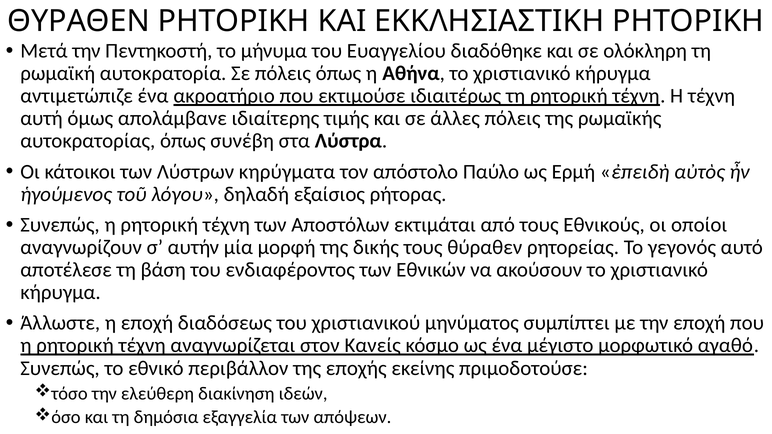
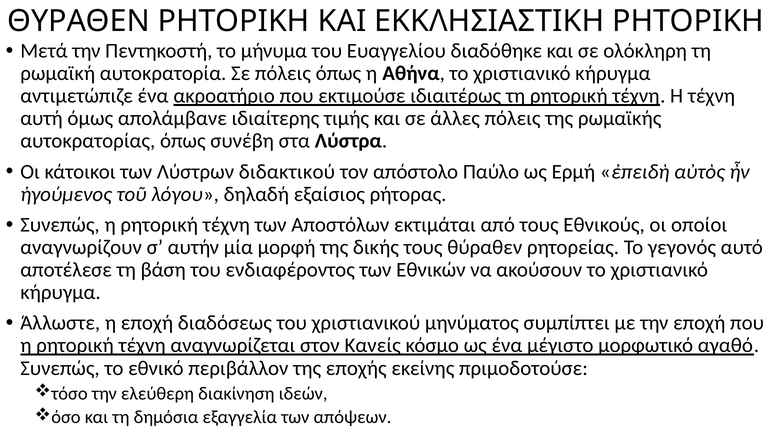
κηρύγματα: κηρύγματα -> διδακτικού
